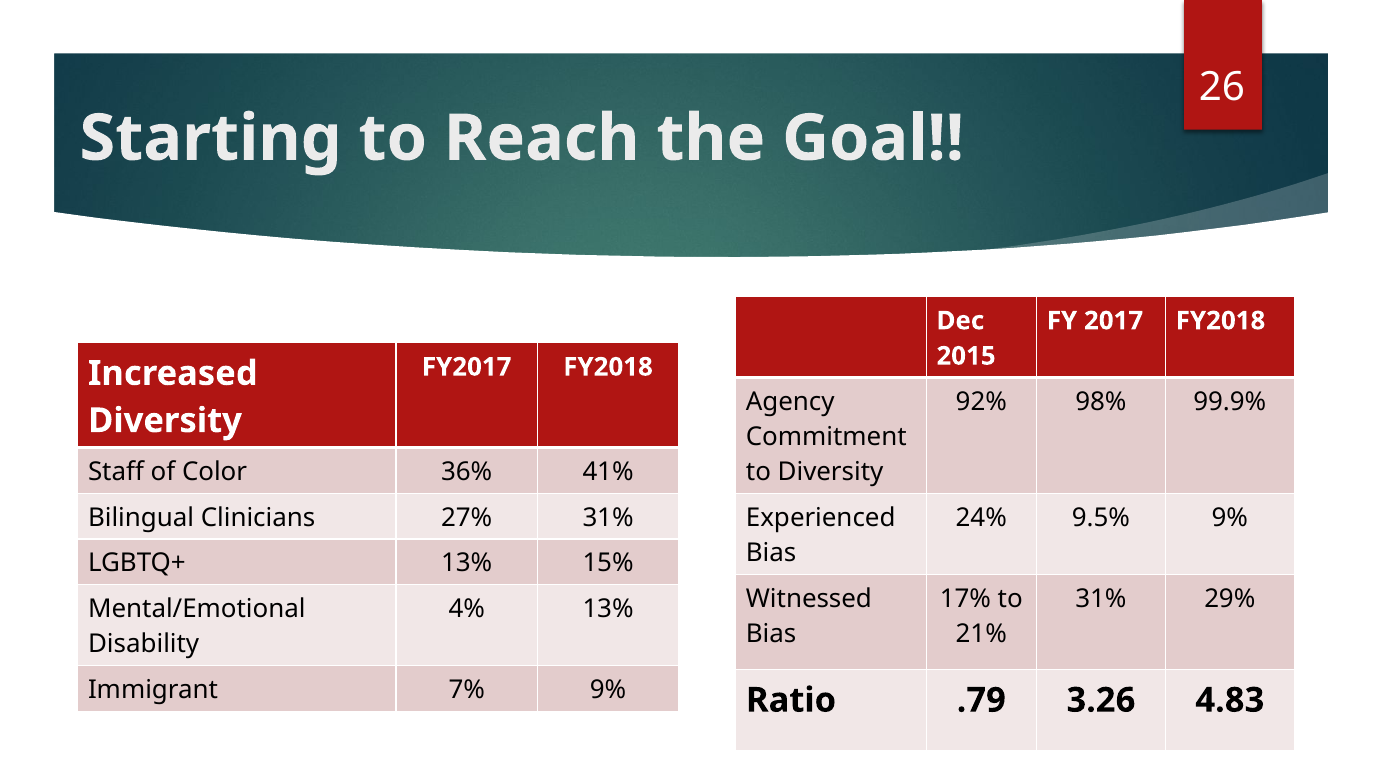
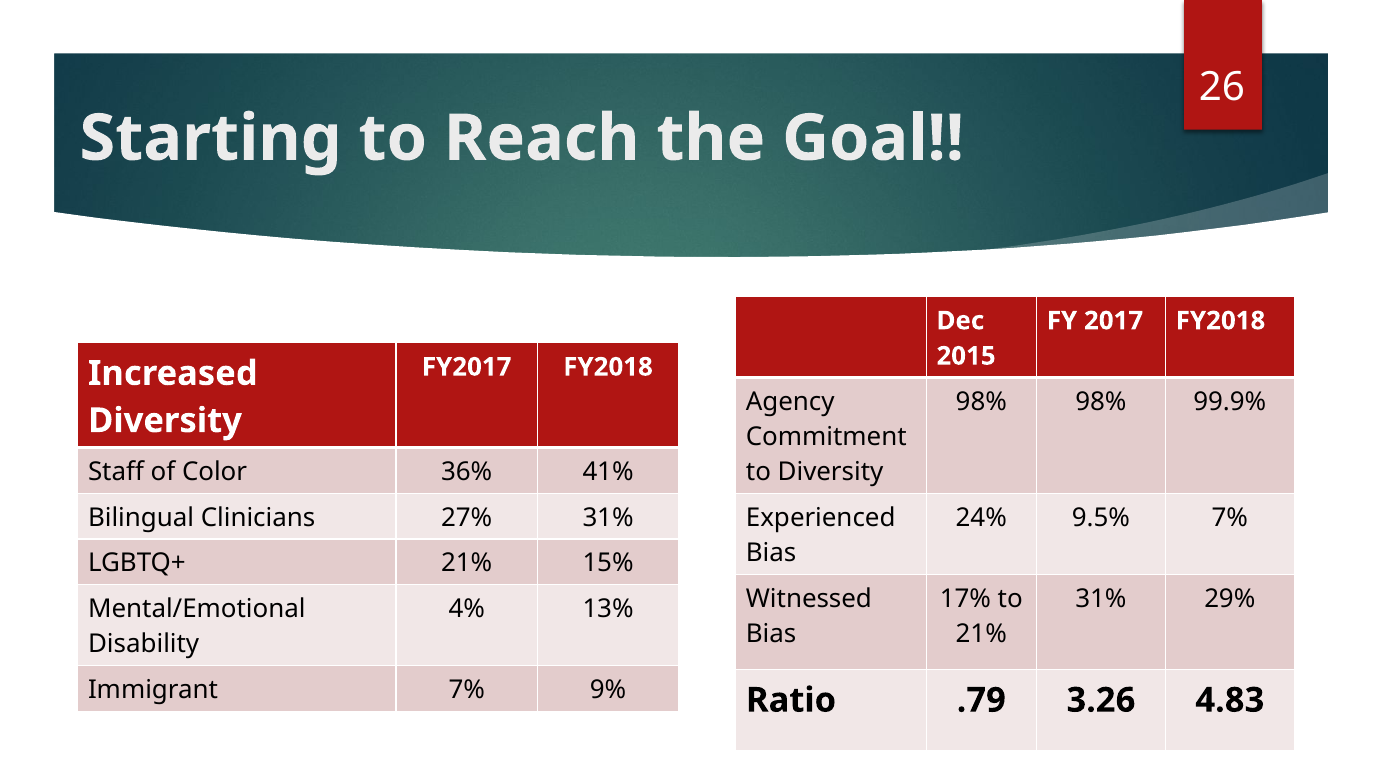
92% at (981, 402): 92% -> 98%
9.5% 9%: 9% -> 7%
LGBTQ+ 13%: 13% -> 21%
